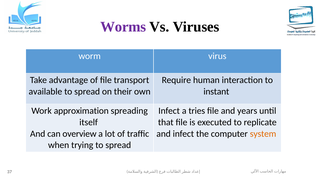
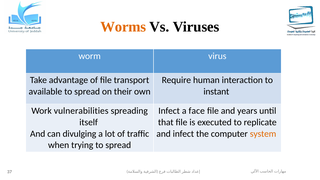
Worms colour: purple -> orange
approximation: approximation -> vulnerabilities
tries: tries -> face
overview: overview -> divulging
